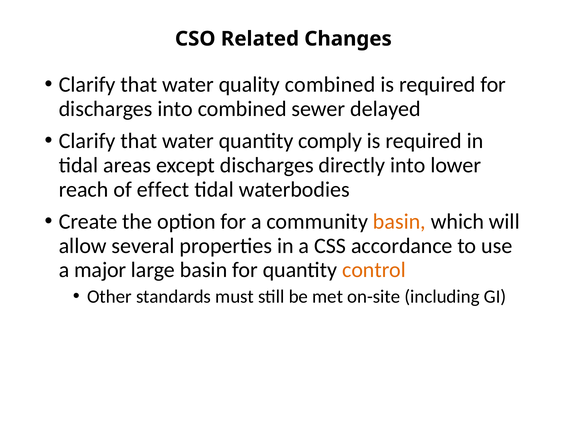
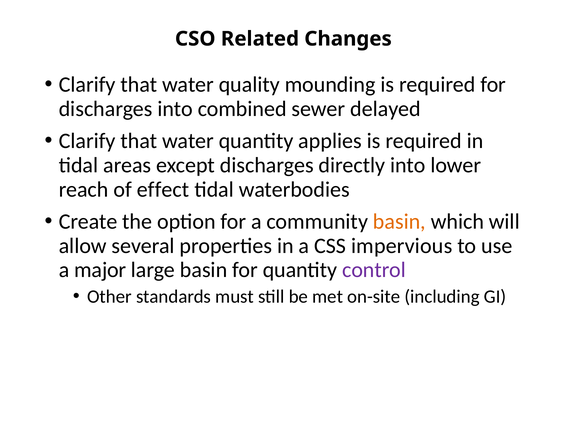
quality combined: combined -> mounding
comply: comply -> applies
accordance: accordance -> impervious
control colour: orange -> purple
